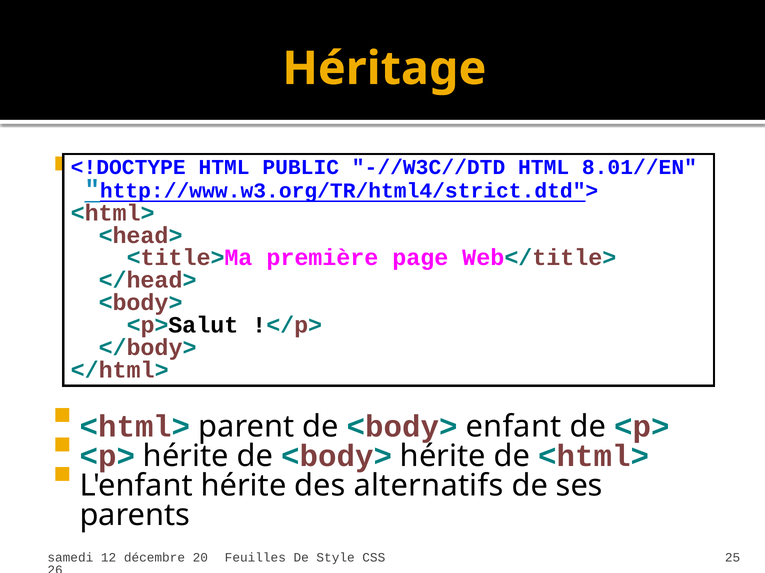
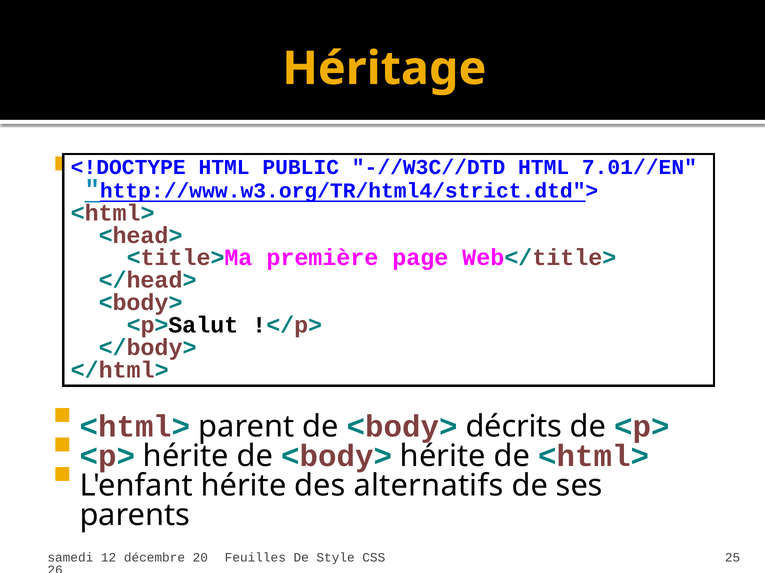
8.01//EN: 8.01//EN -> 7.01//EN
<body> enfant: enfant -> décrits
